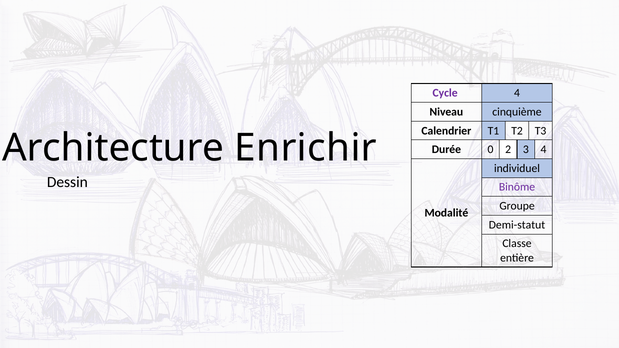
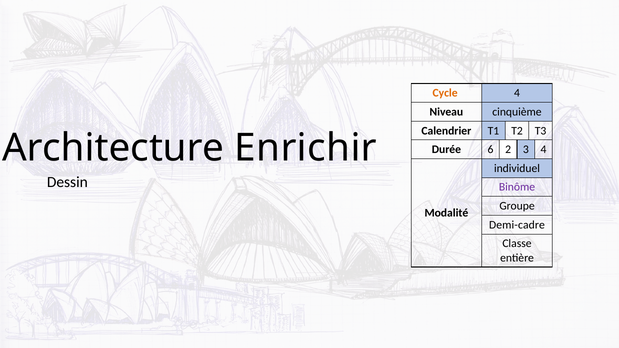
Cycle colour: purple -> orange
0: 0 -> 6
Demi-statut: Demi-statut -> Demi-cadre
